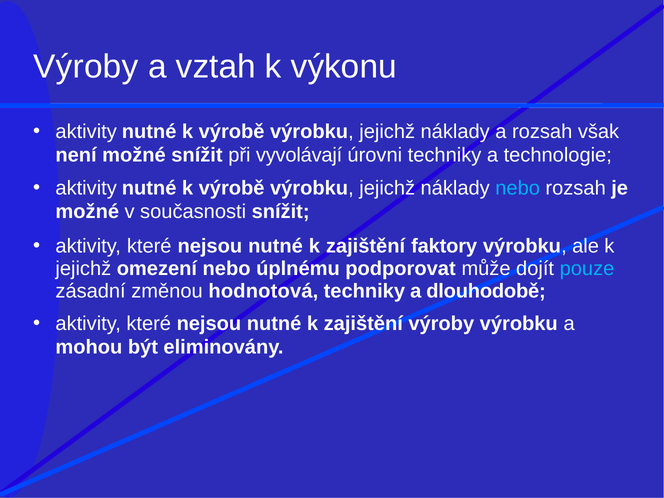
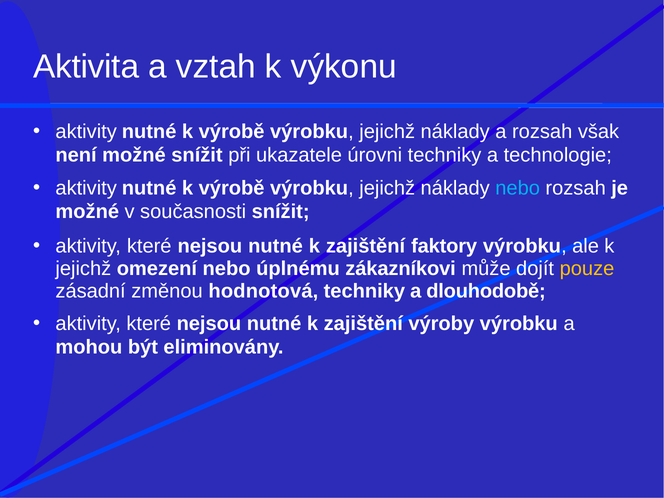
Výroby at (86, 67): Výroby -> Aktivita
vyvolávají: vyvolávají -> ukazatele
podporovat: podporovat -> zákazníkovi
pouze colour: light blue -> yellow
